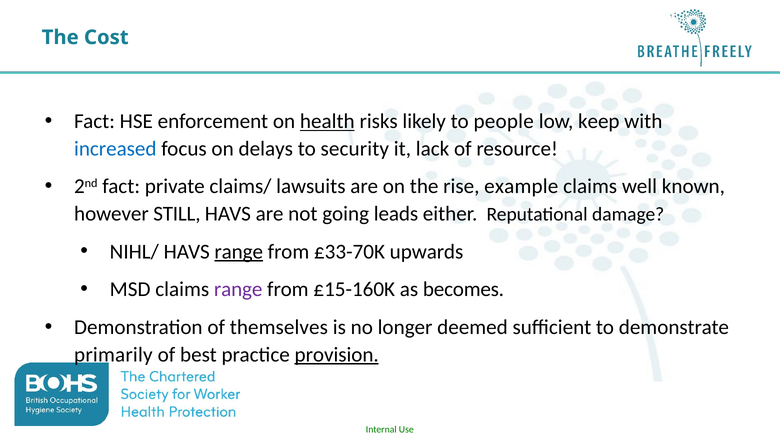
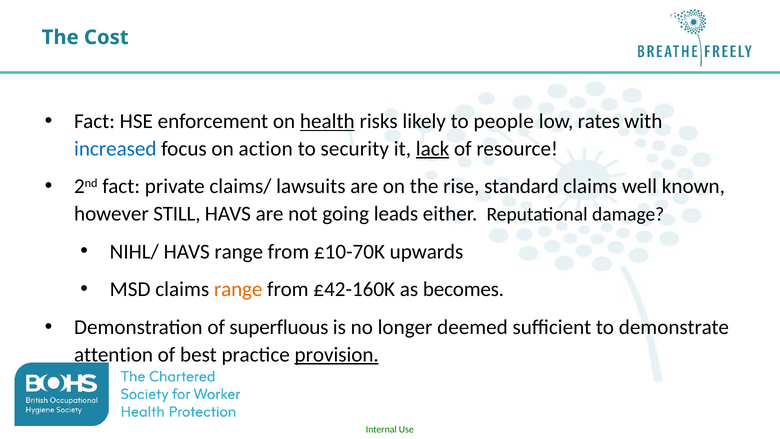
keep: keep -> rates
delays: delays -> action
lack underline: none -> present
example: example -> standard
range at (239, 251) underline: present -> none
£33-70K: £33-70K -> £10-70K
range at (238, 289) colour: purple -> orange
£15-160K: £15-160K -> £42-160K
themselves: themselves -> superfluous
primarily: primarily -> attention
